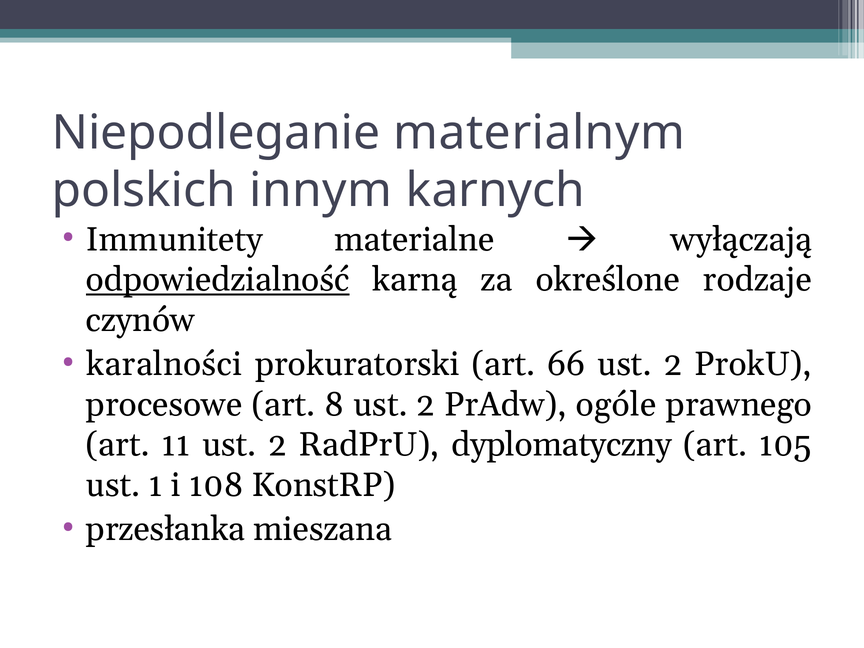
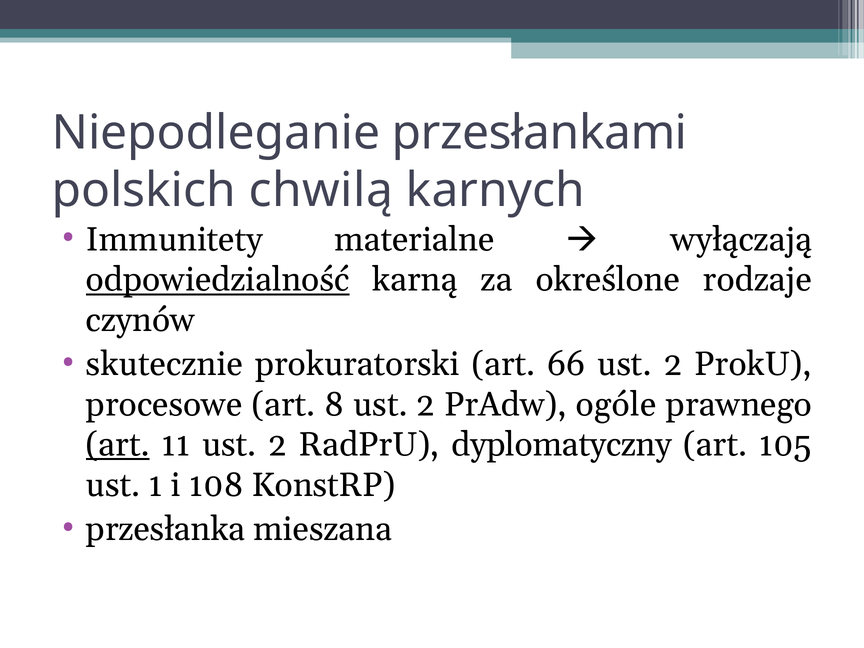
materialnym: materialnym -> przesłankami
innym: innym -> chwilą
karalności: karalności -> skutecznie
art at (118, 445) underline: none -> present
